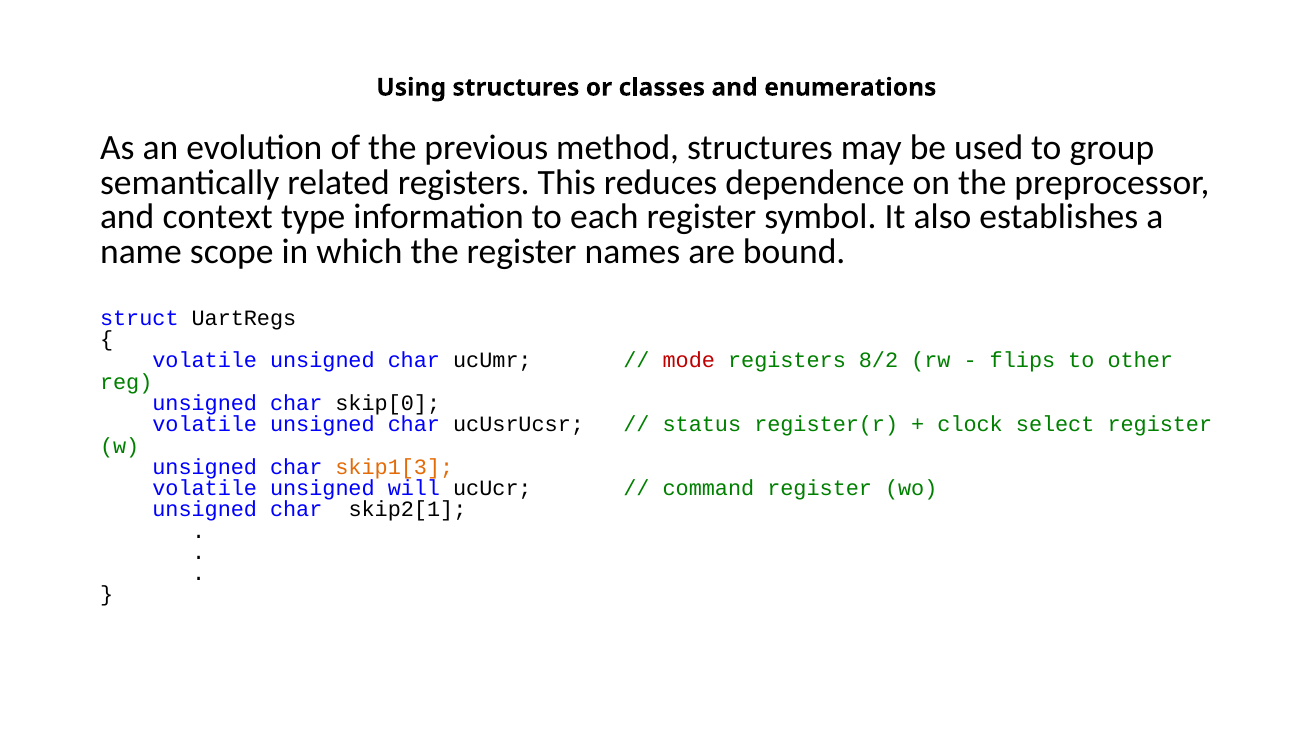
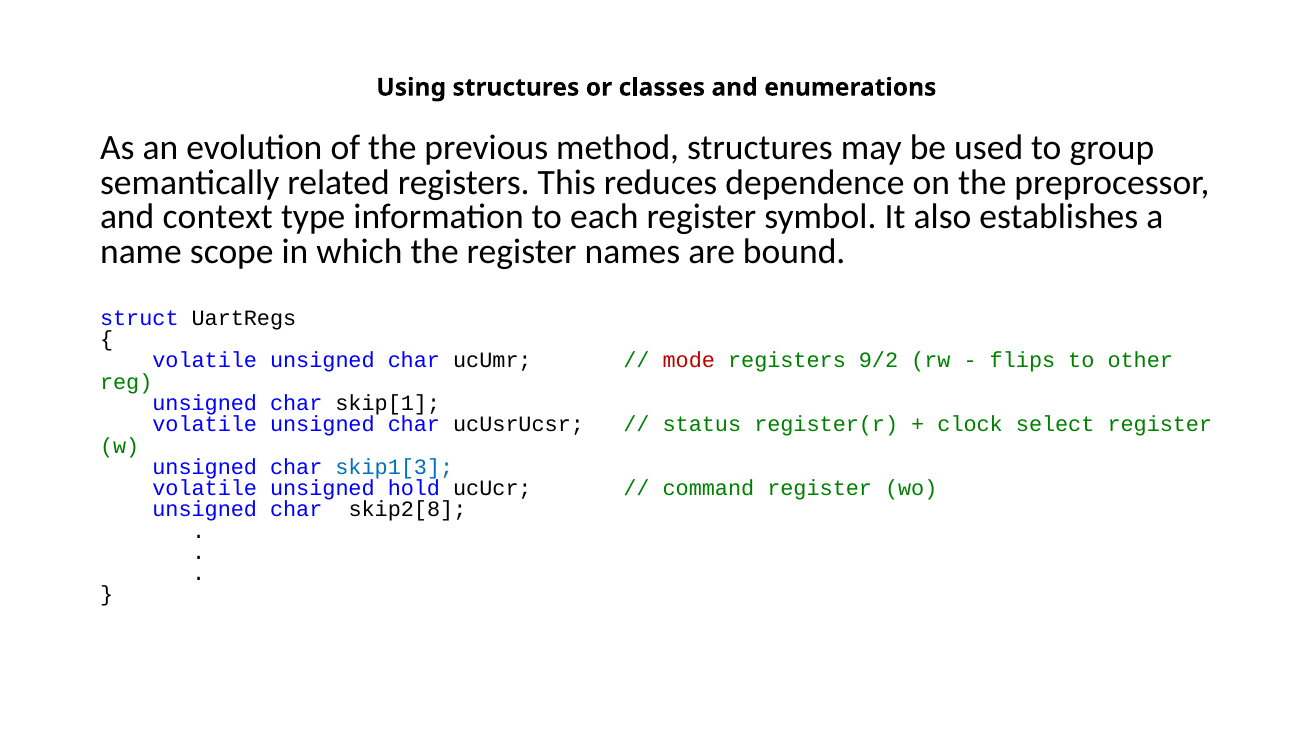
8/2: 8/2 -> 9/2
skip[0: skip[0 -> skip[1
skip1[3 colour: orange -> blue
will: will -> hold
skip2[1: skip2[1 -> skip2[8
